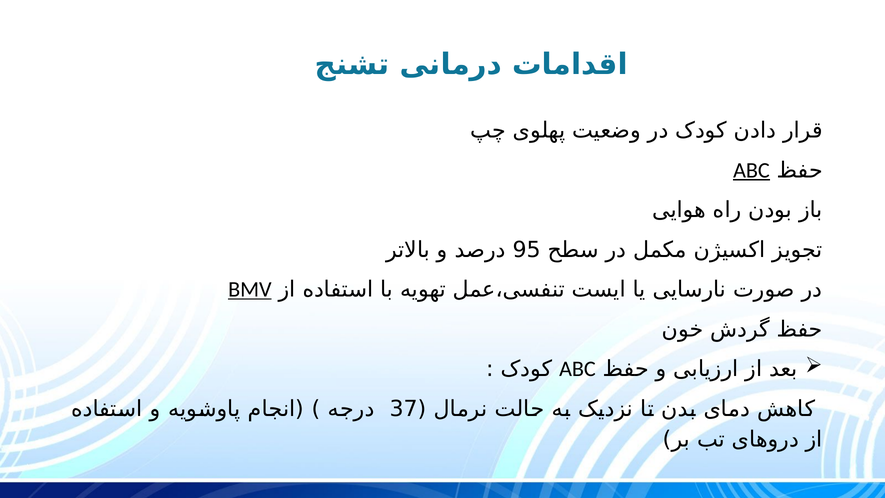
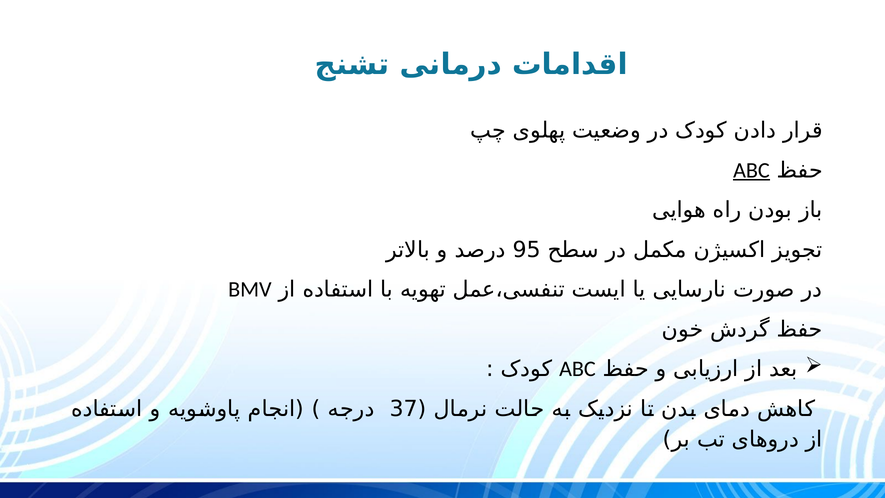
BMV underline: present -> none
